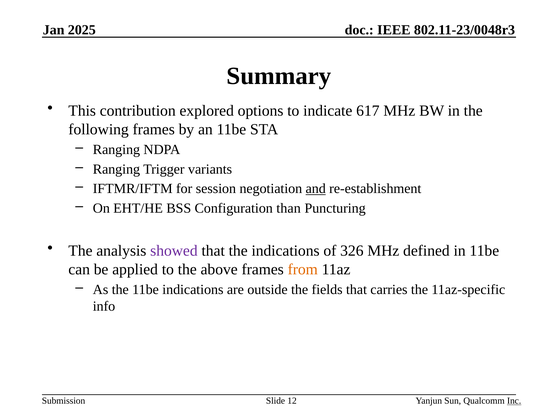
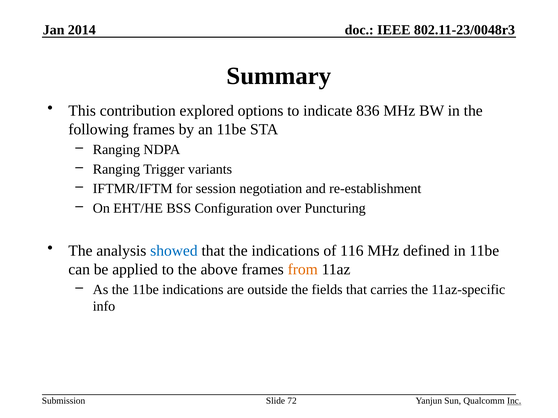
2025: 2025 -> 2014
617: 617 -> 836
and underline: present -> none
than: than -> over
showed colour: purple -> blue
326: 326 -> 116
12: 12 -> 72
